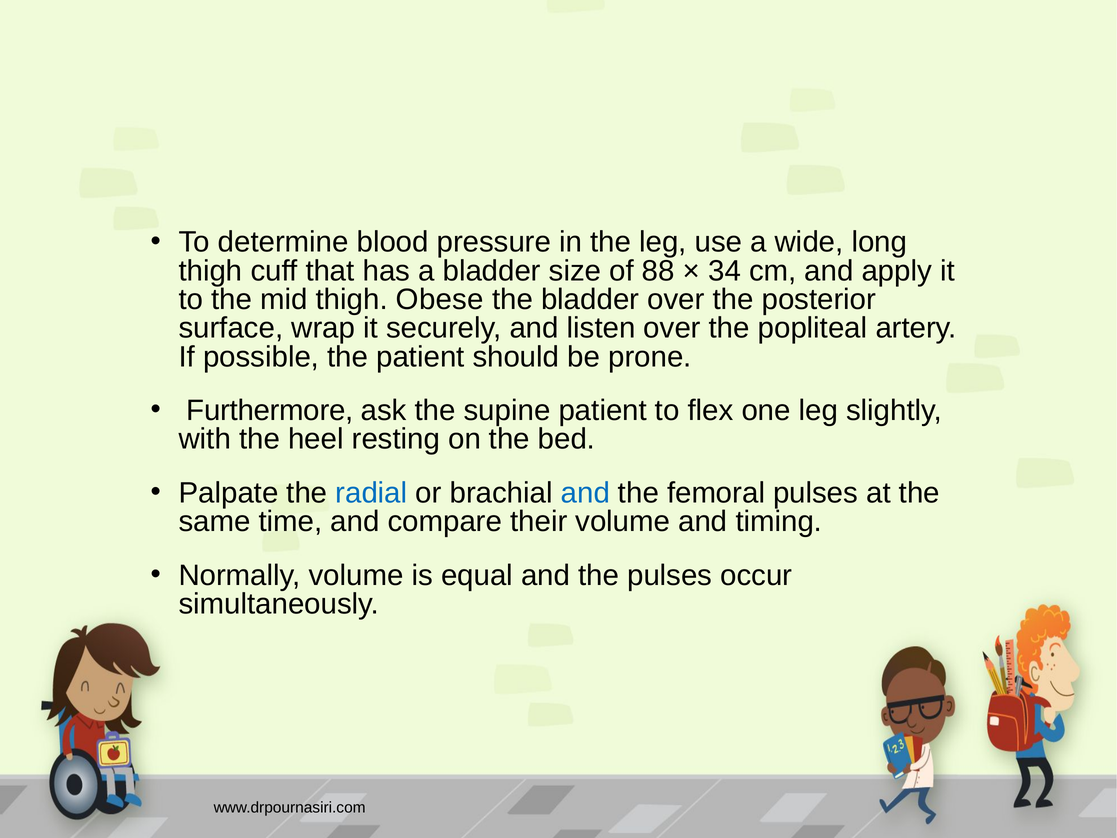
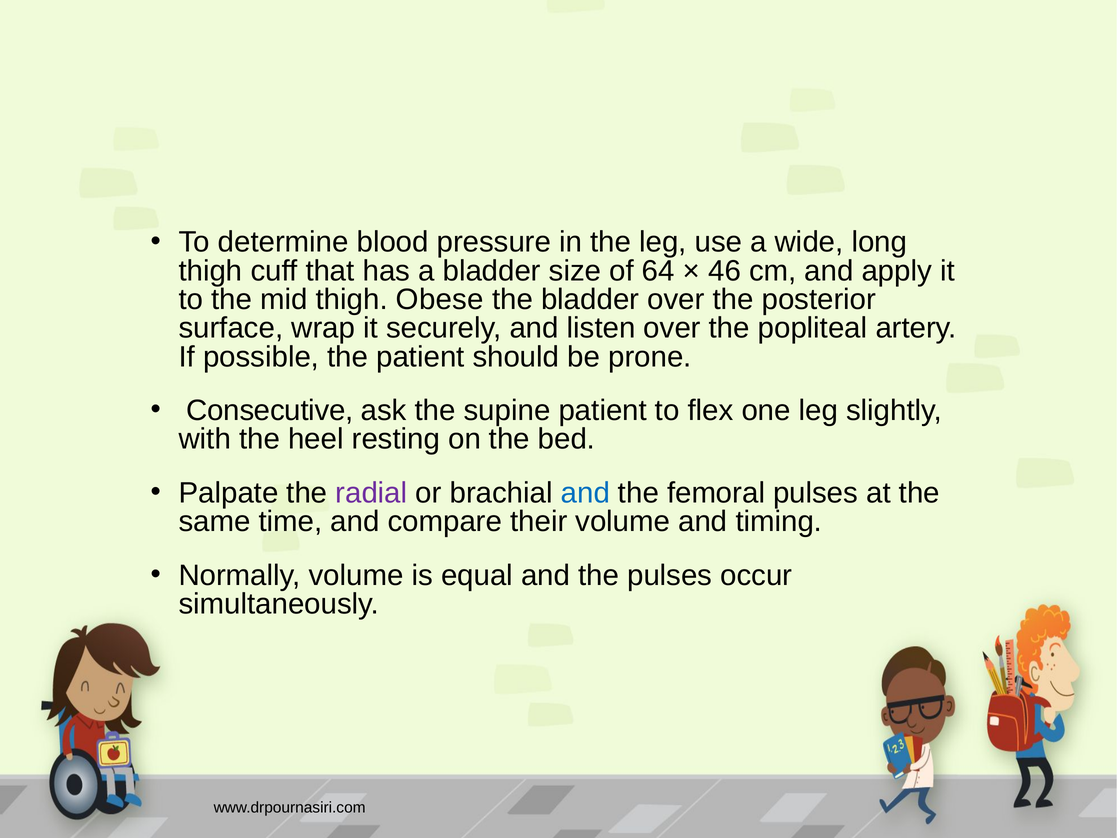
88: 88 -> 64
34: 34 -> 46
Furthermore: Furthermore -> Consecutive
radial colour: blue -> purple
